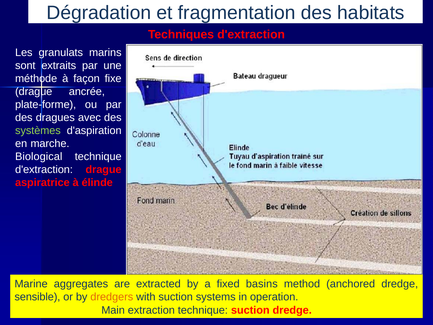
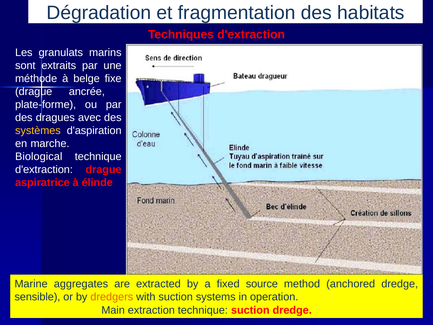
façon: façon -> belge
systèmes colour: light green -> yellow
basins: basins -> source
